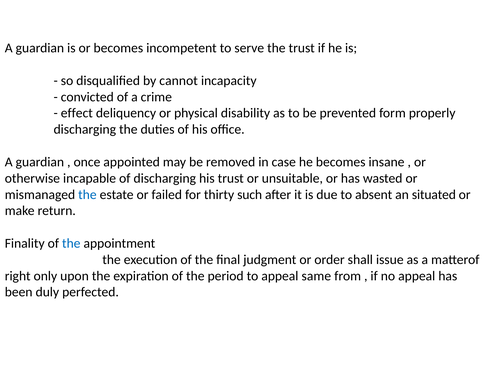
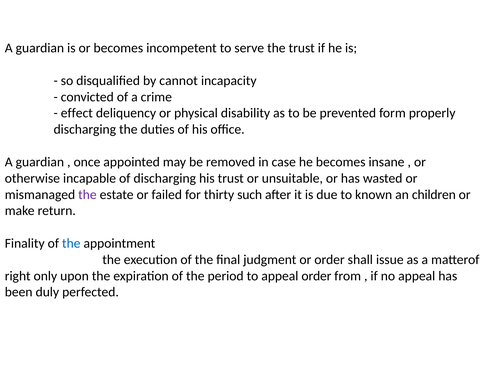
the at (87, 195) colour: blue -> purple
absent: absent -> known
situated: situated -> children
appeal same: same -> order
